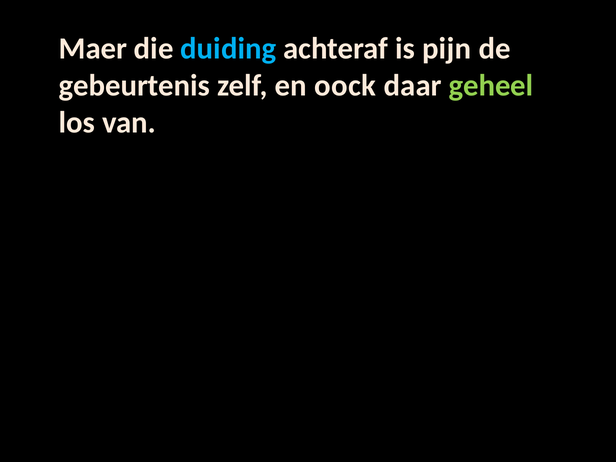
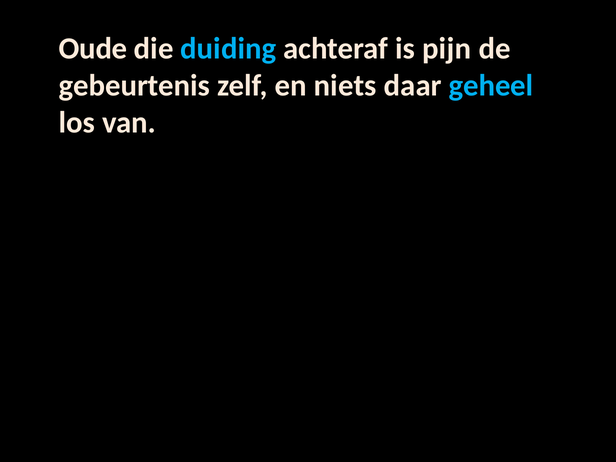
Maer: Maer -> Oude
oock: oock -> niets
geheel colour: light green -> light blue
